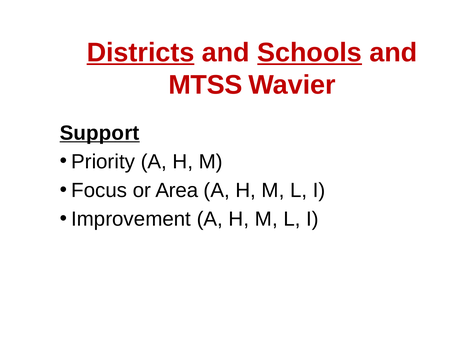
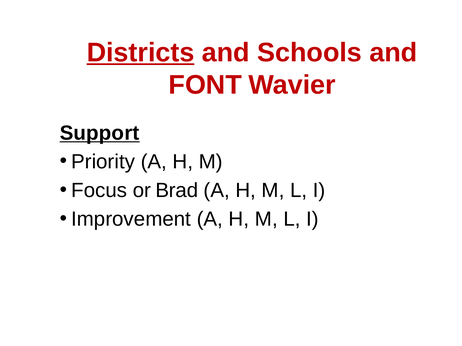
Schools underline: present -> none
MTSS: MTSS -> FONT
Area: Area -> Brad
